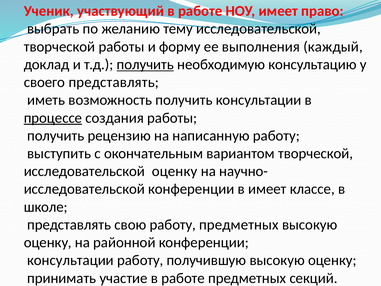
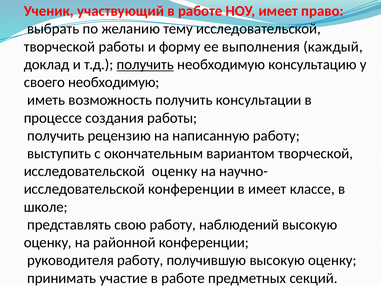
своего представлять: представлять -> необходимую
процессе underline: present -> none
работу предметных: предметных -> наблюдений
консультации at (70, 260): консультации -> руководителя
